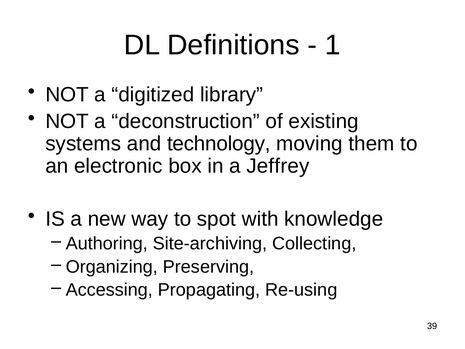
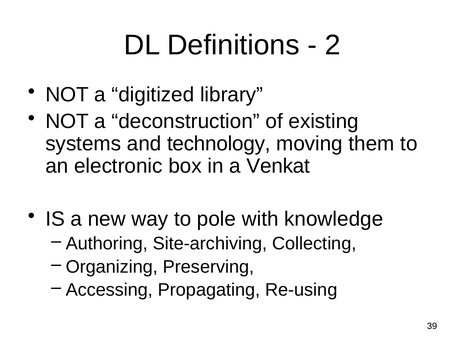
1: 1 -> 2
Jeffrey: Jeffrey -> Venkat
spot: spot -> pole
